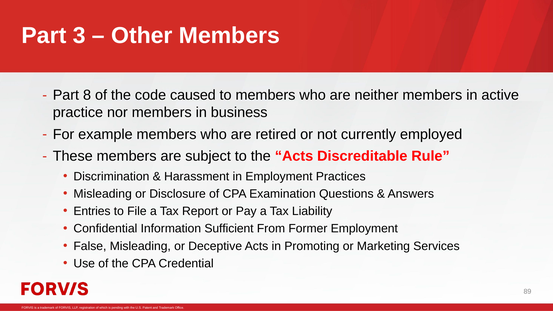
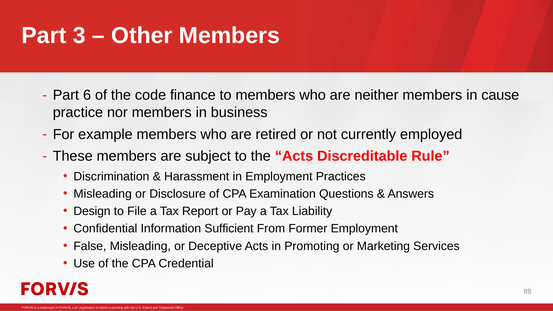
8: 8 -> 6
caused: caused -> finance
active: active -> cause
Entries: Entries -> Design
